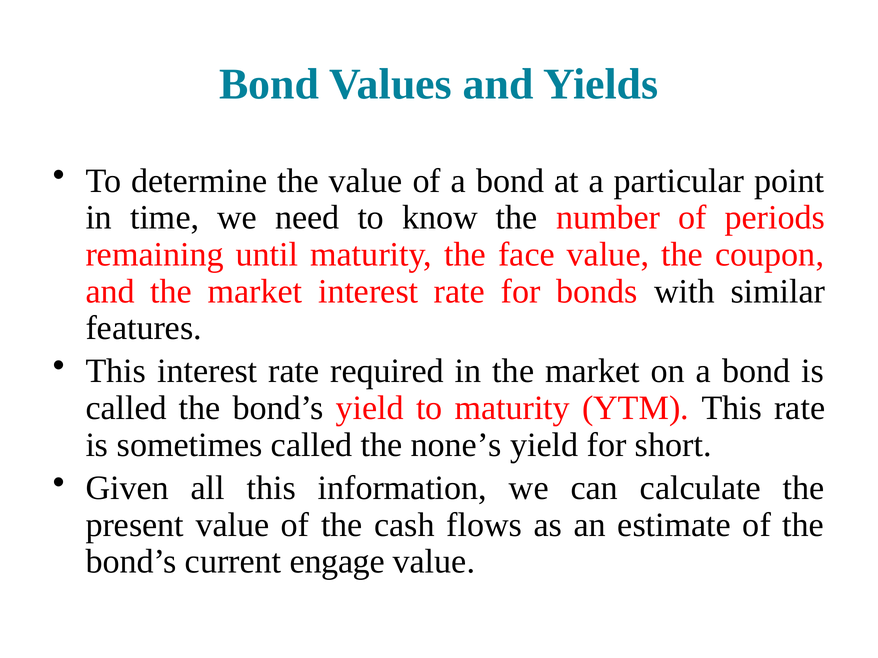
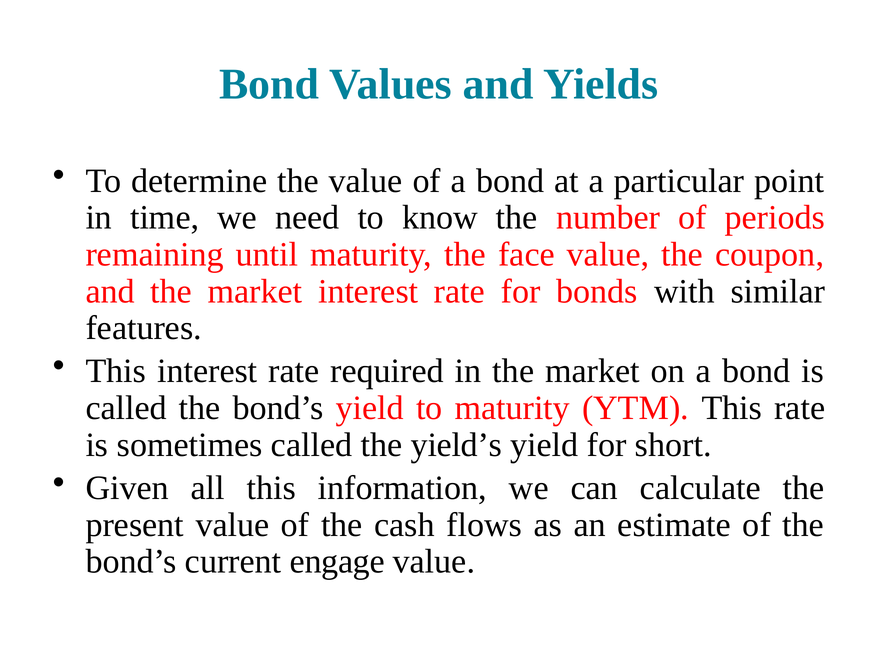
none’s: none’s -> yield’s
